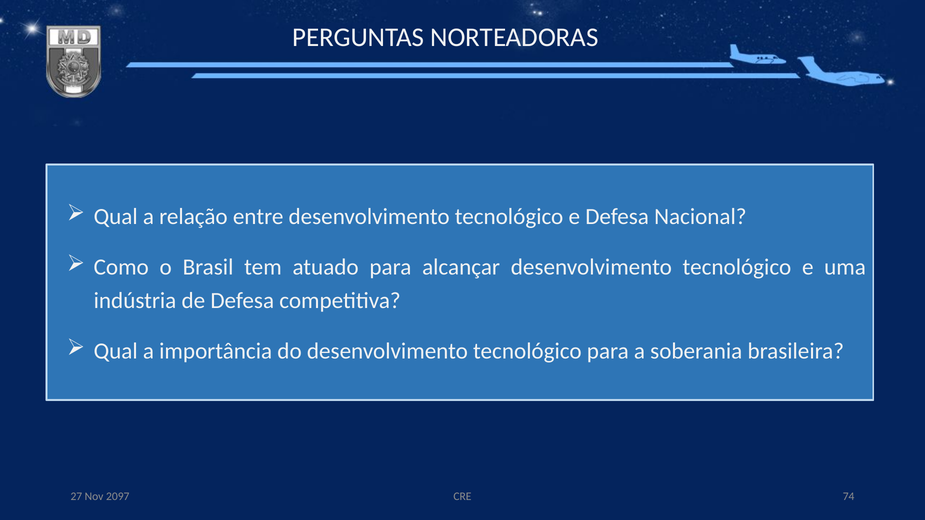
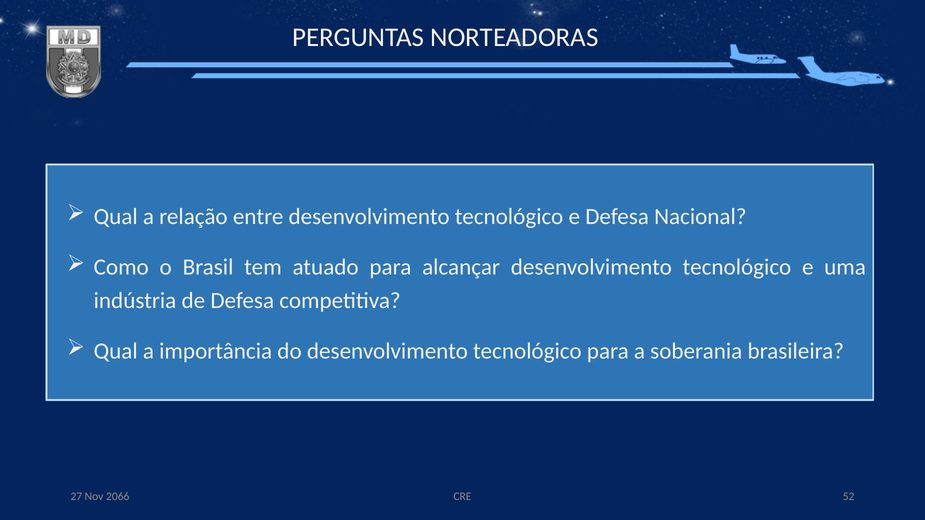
74: 74 -> 52
2097: 2097 -> 2066
